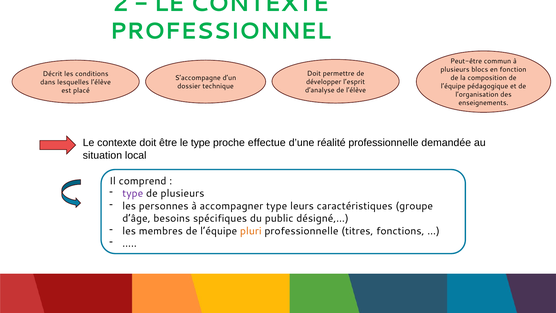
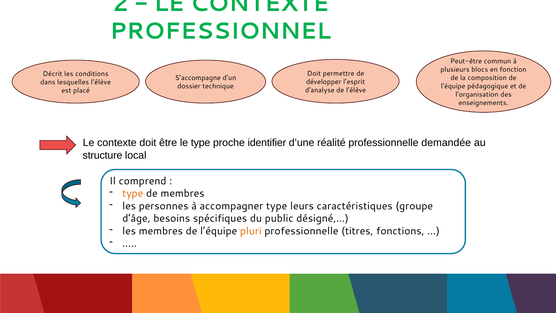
effectue: effectue -> identifier
situation: situation -> structure
type at (133, 193) colour: purple -> orange
de plusieurs: plusieurs -> membres
